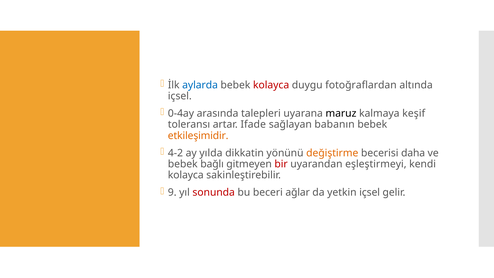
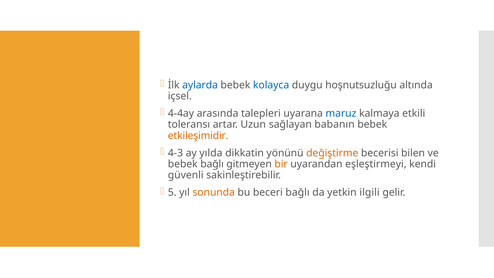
kolayca at (271, 85) colour: red -> blue
fotoğraflardan: fotoğraflardan -> hoşnutsuzluğu
0-4ay: 0-4ay -> 4-4ay
maruz colour: black -> blue
keşif: keşif -> etkili
Ifade: Ifade -> Uzun
4-2: 4-2 -> 4-3
daha: daha -> bilen
bir colour: red -> orange
kolayca at (186, 175): kolayca -> güvenli
9: 9 -> 5
sonunda colour: red -> orange
beceri ağlar: ağlar -> bağlı
yetkin içsel: içsel -> ilgili
